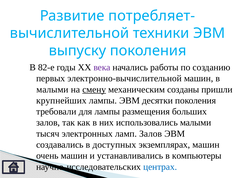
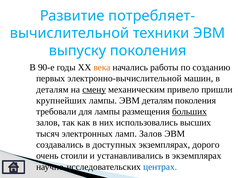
82-е: 82-е -> 90-е
века colour: purple -> orange
малыми at (52, 90): малыми -> деталям
созданы: созданы -> привело
ЭВМ десятки: десятки -> деталям
больших underline: none -> present
использовались малыми: малыми -> высших
экземплярах машин: машин -> дорого
очень машин: машин -> стоили
в компьютеры: компьютеры -> экземплярах
